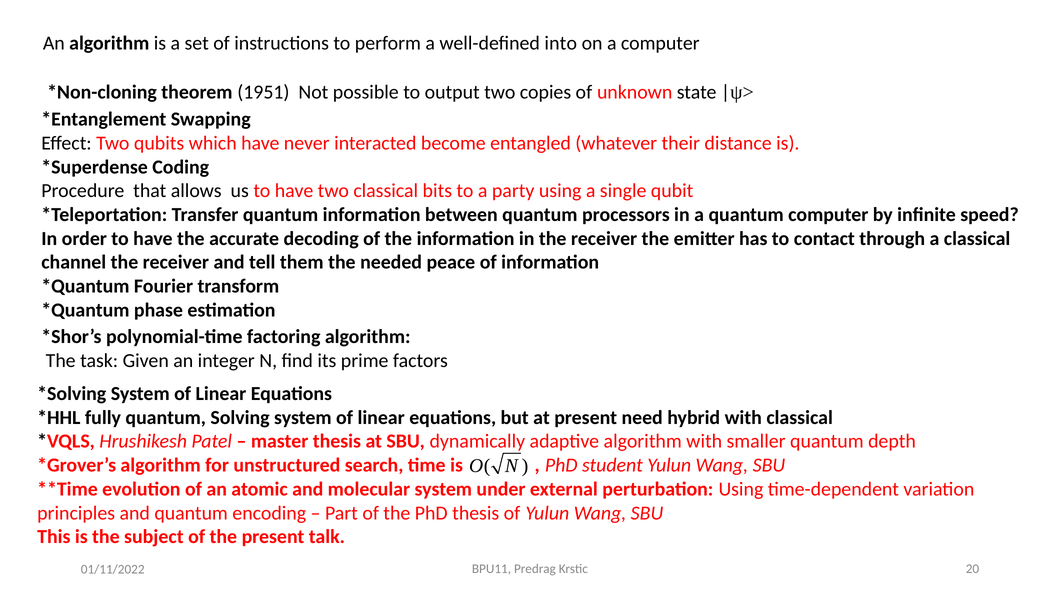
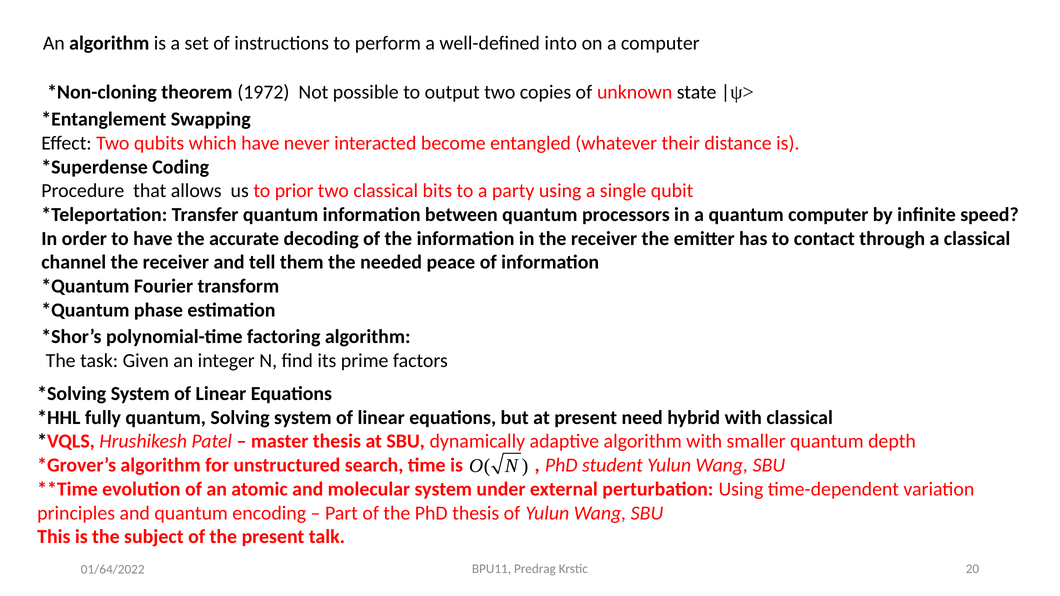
1951: 1951 -> 1972
us to have: have -> prior
01/11/2022: 01/11/2022 -> 01/64/2022
